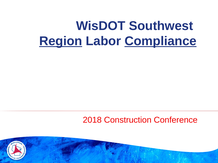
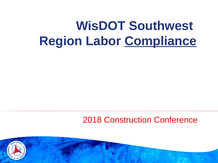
Region underline: present -> none
